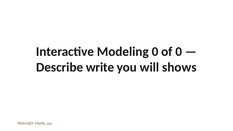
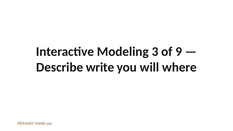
Modeling 0: 0 -> 3
of 0: 0 -> 9
shows: shows -> where
